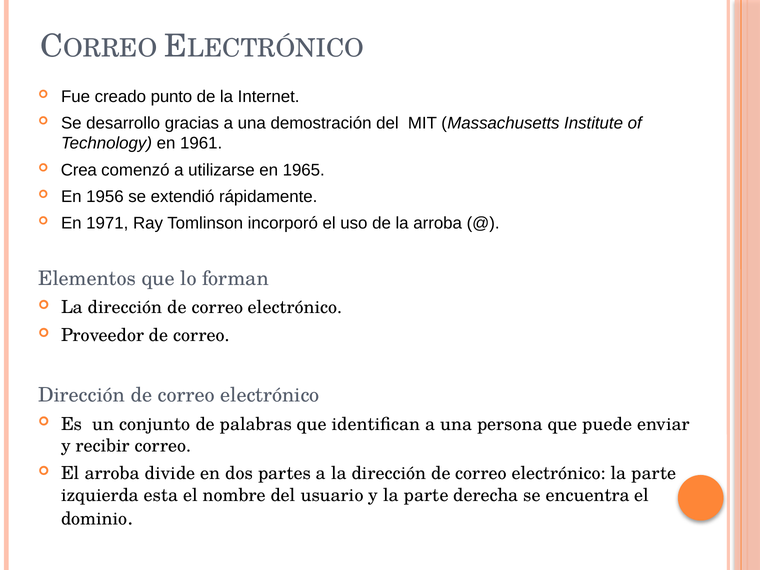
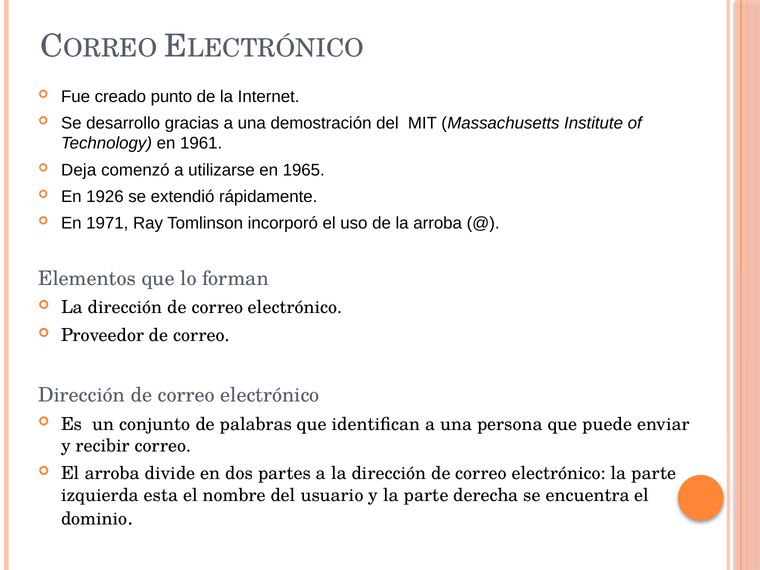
Crea: Crea -> Deja
1956: 1956 -> 1926
